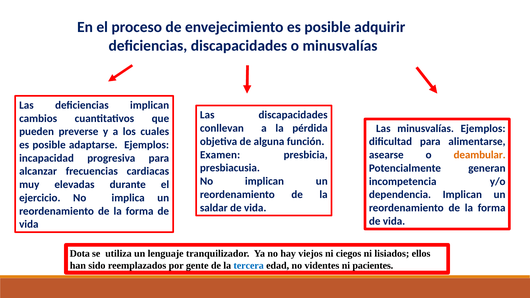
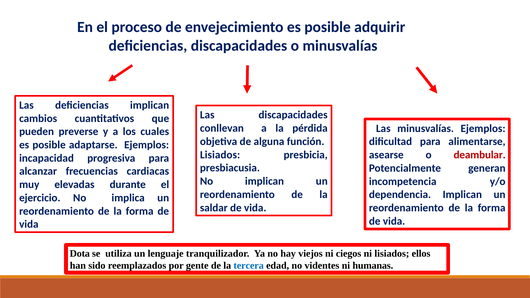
Examen at (220, 155): Examen -> Lisiados
deambular colour: orange -> red
pacientes: pacientes -> humanas
